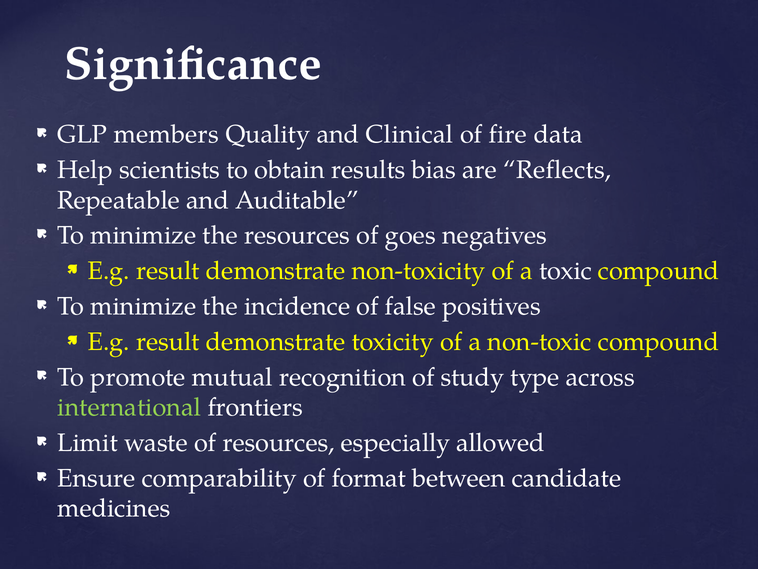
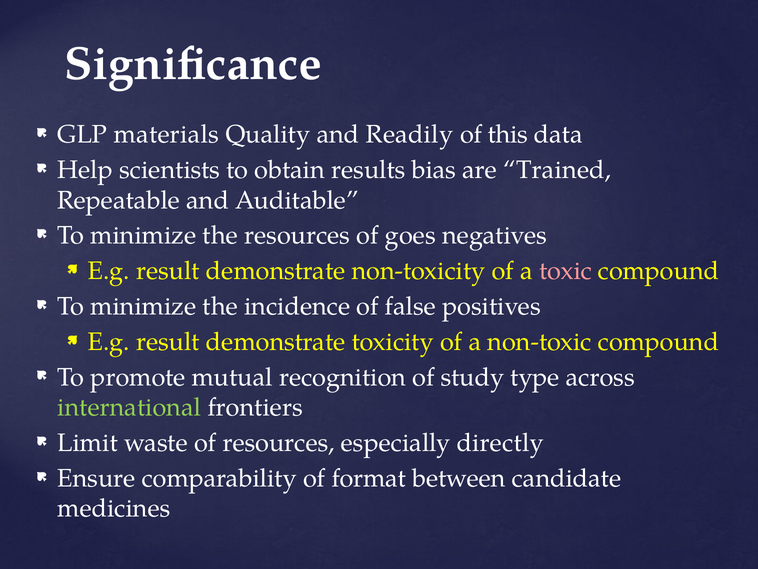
members: members -> materials
Clinical: Clinical -> Readily
fire: fire -> this
Reflects: Reflects -> Trained
toxic colour: white -> pink
allowed: allowed -> directly
